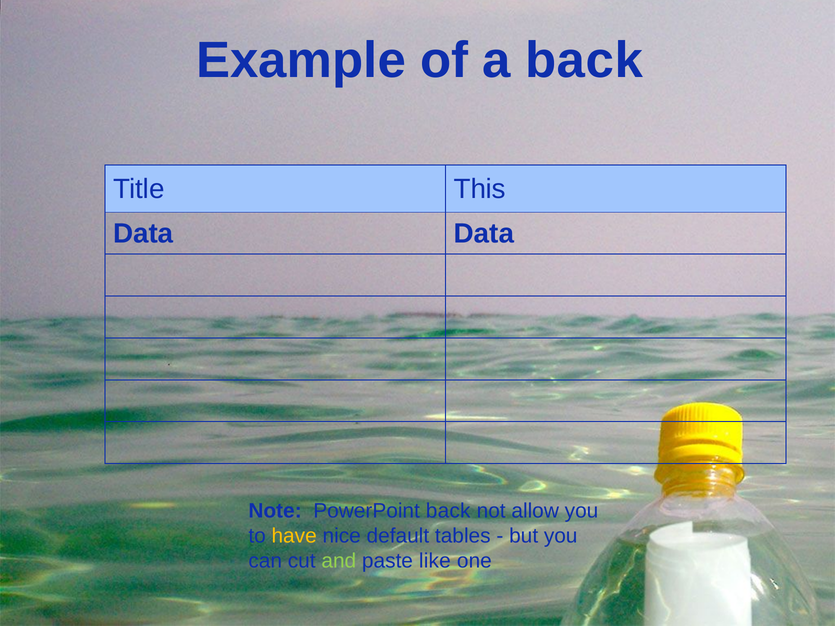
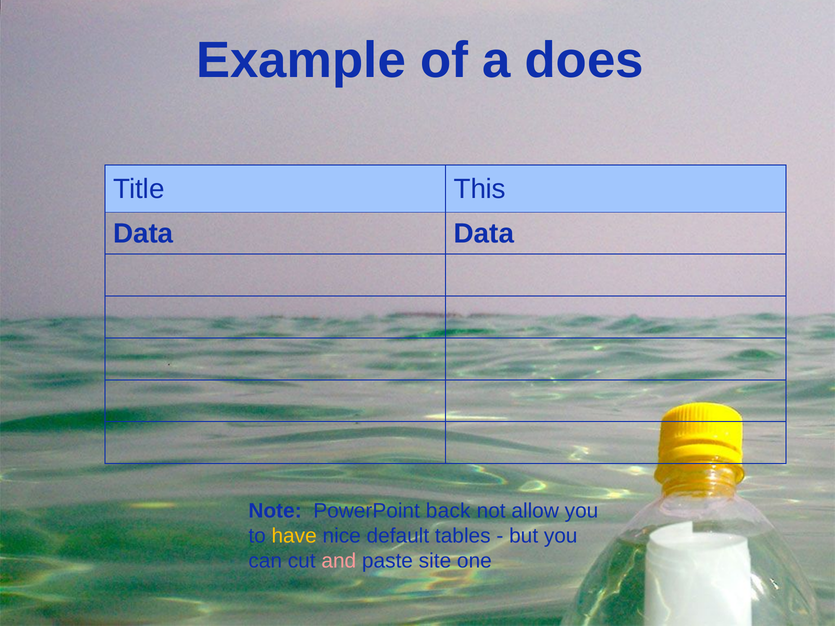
a back: back -> does
and colour: light green -> pink
like: like -> site
